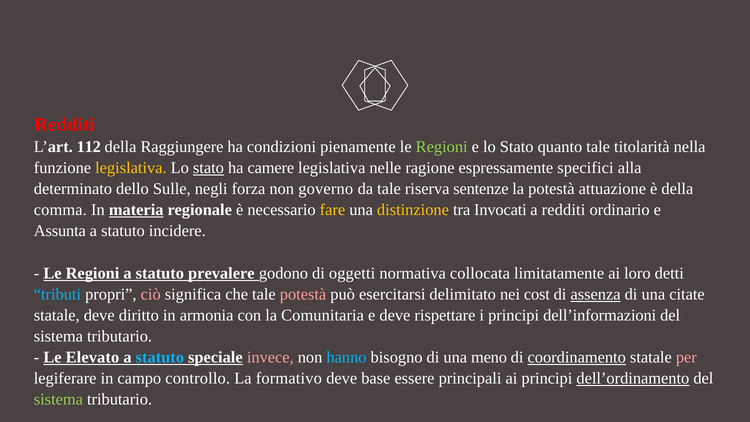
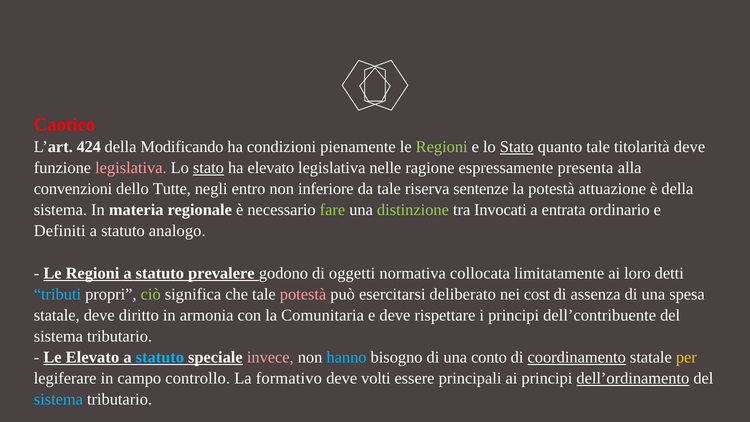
Redditi at (64, 124): Redditi -> Caotico
112: 112 -> 424
Raggiungere: Raggiungere -> Modificando
Stato at (517, 147) underline: none -> present
titolarità nella: nella -> deve
legislativa at (131, 168) colour: yellow -> pink
ha camere: camere -> elevato
specifici: specifici -> presenta
determinato: determinato -> convenzioni
Sulle: Sulle -> Tutte
forza: forza -> entro
governo: governo -> inferiore
comma at (60, 210): comma -> sistema
materia underline: present -> none
fare colour: yellow -> light green
distinzione colour: yellow -> light green
a redditi: redditi -> entrata
Assunta: Assunta -> Definiti
incidere: incidere -> analogo
ciò colour: pink -> light green
delimitato: delimitato -> deliberato
assenza underline: present -> none
citate: citate -> spesa
dell’informazioni: dell’informazioni -> dell’contribuente
meno: meno -> conto
per colour: pink -> yellow
base: base -> volti
sistema at (58, 399) colour: light green -> light blue
